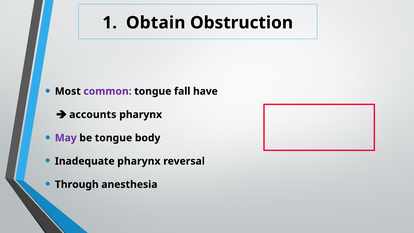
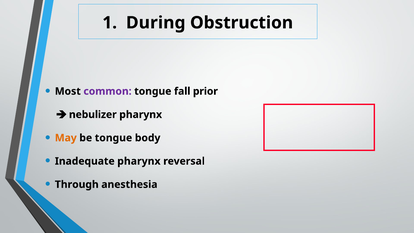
Obtain: Obtain -> During
have: have -> prior
accounts: accounts -> nebulizer
May colour: purple -> orange
